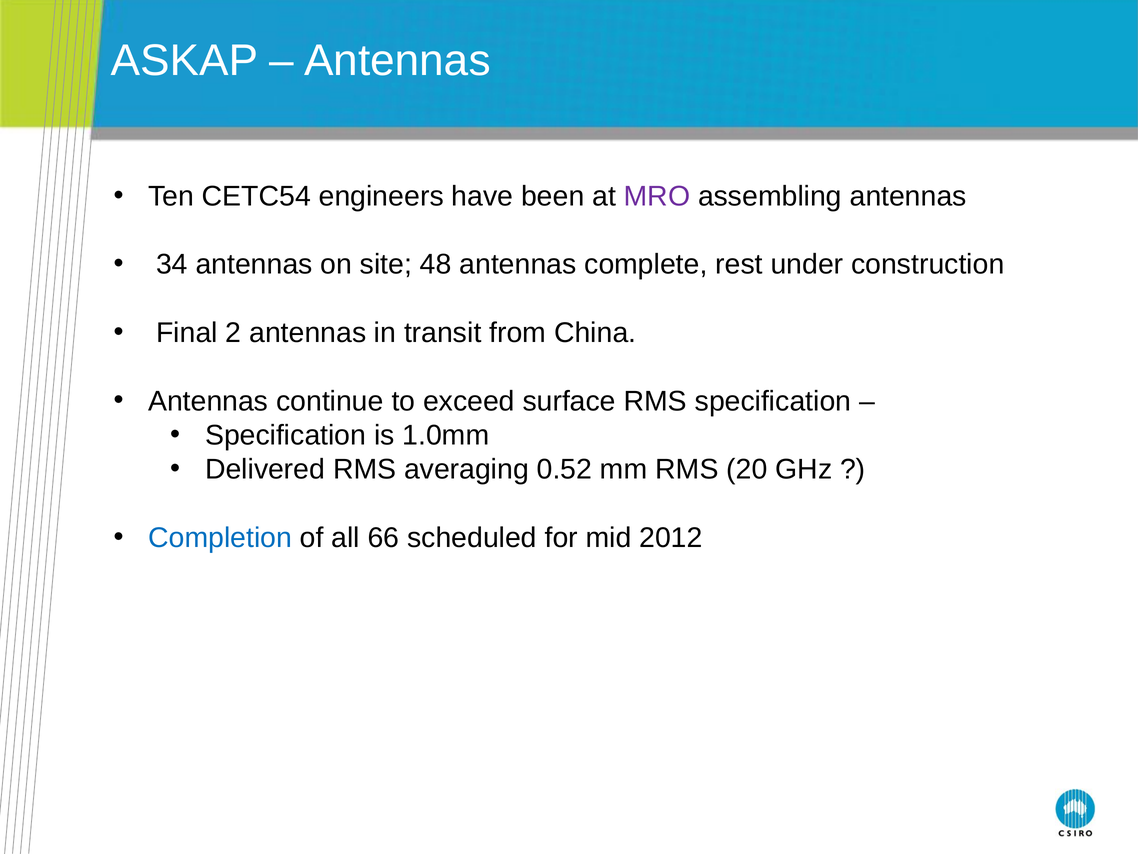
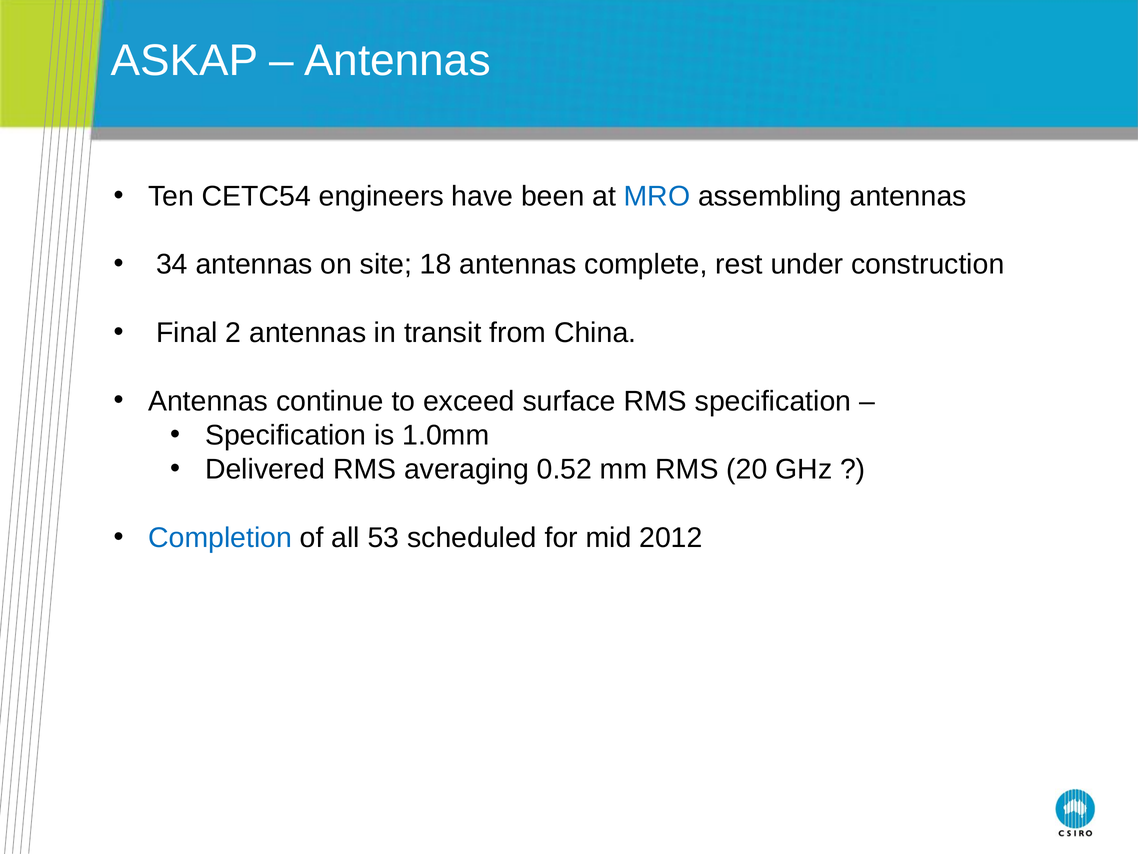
MRO colour: purple -> blue
48: 48 -> 18
66: 66 -> 53
